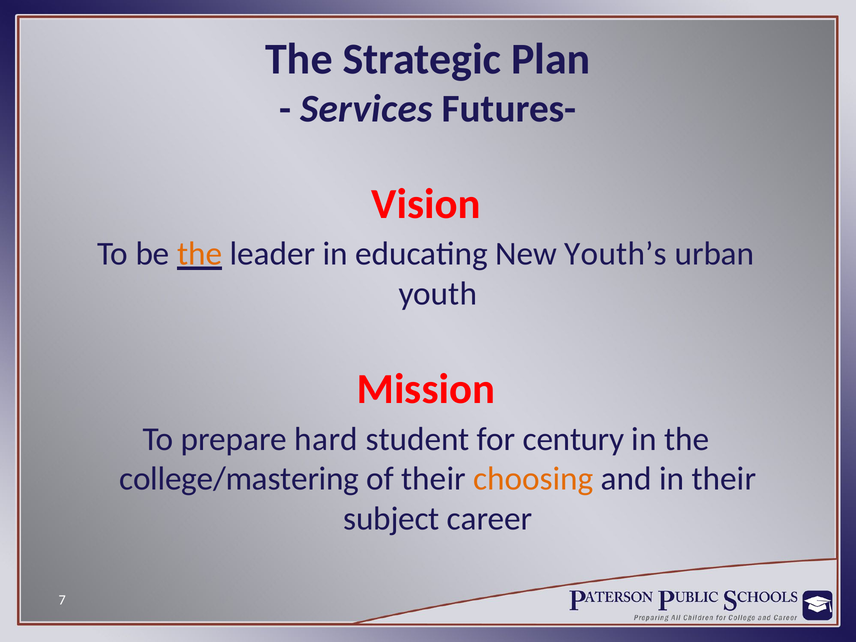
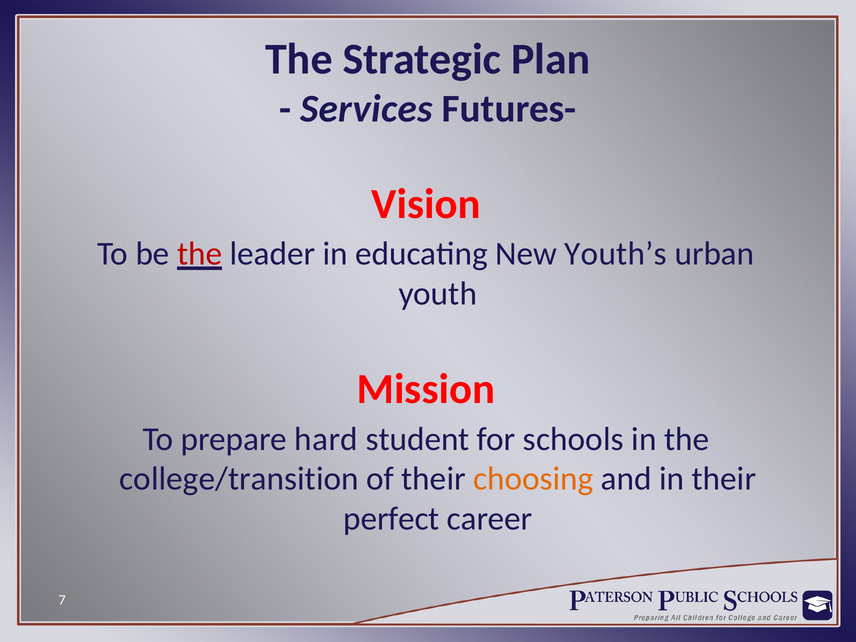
the at (200, 254) colour: orange -> red
century: century -> schools
college/mastering: college/mastering -> college/transition
subject: subject -> perfect
